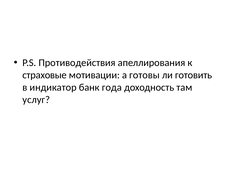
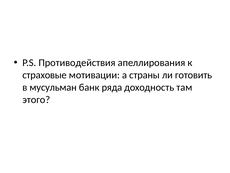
готовы: готовы -> страны
индикатор: индикатор -> мусульман
года: года -> ряда
услуг: услуг -> этого
